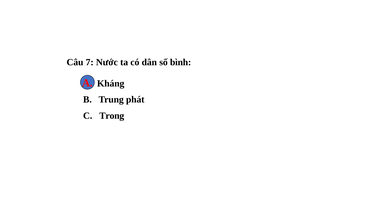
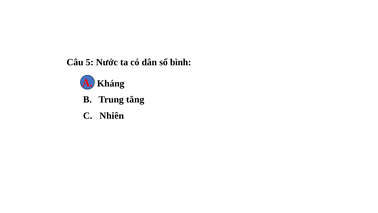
7: 7 -> 5
phát: phát -> tăng
Trong: Trong -> Nhiên
